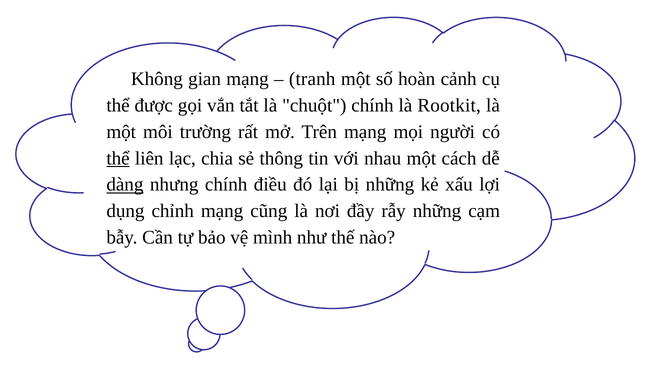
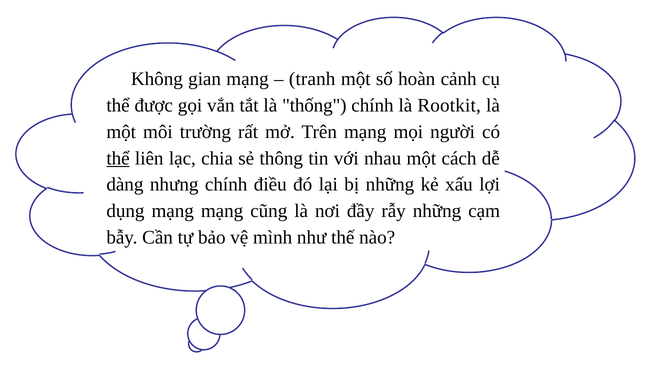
chuột: chuột -> thống
dàng underline: present -> none
dụng chỉnh: chỉnh -> mạng
